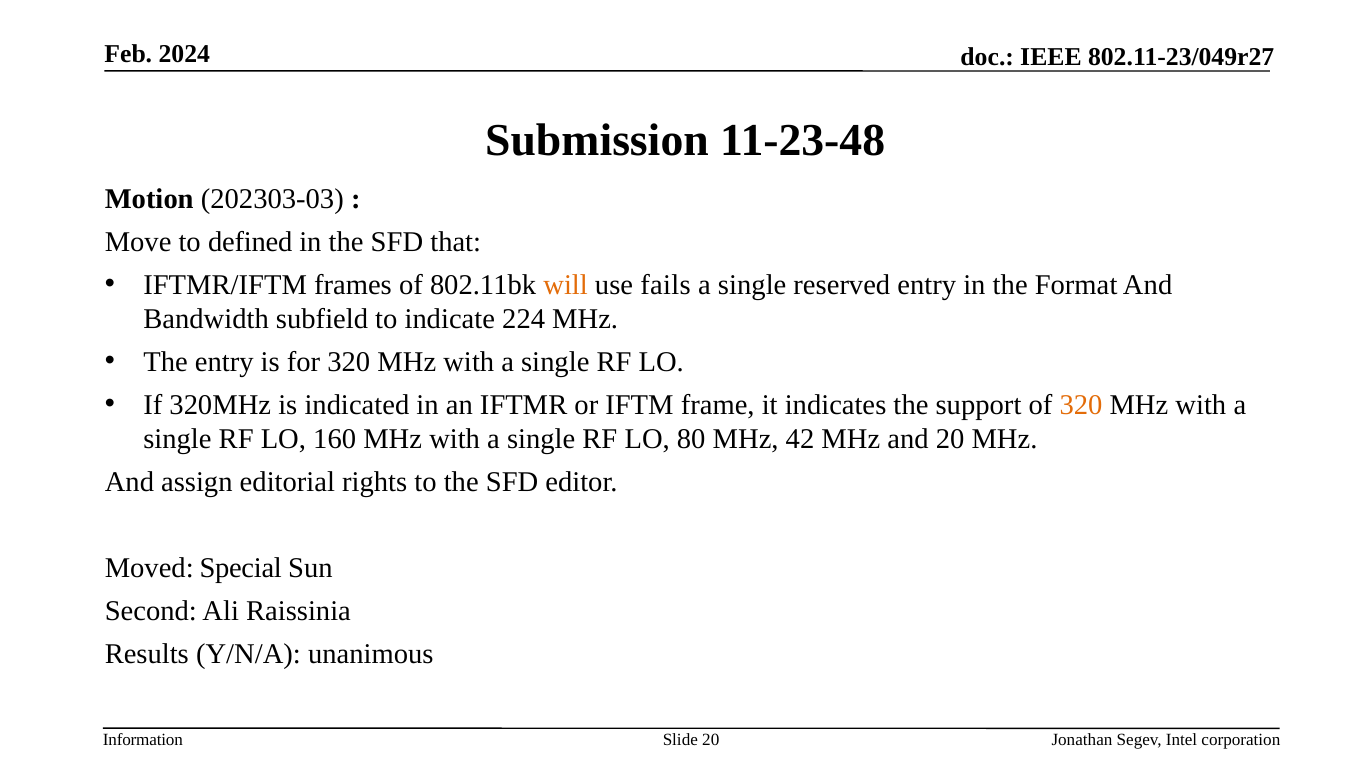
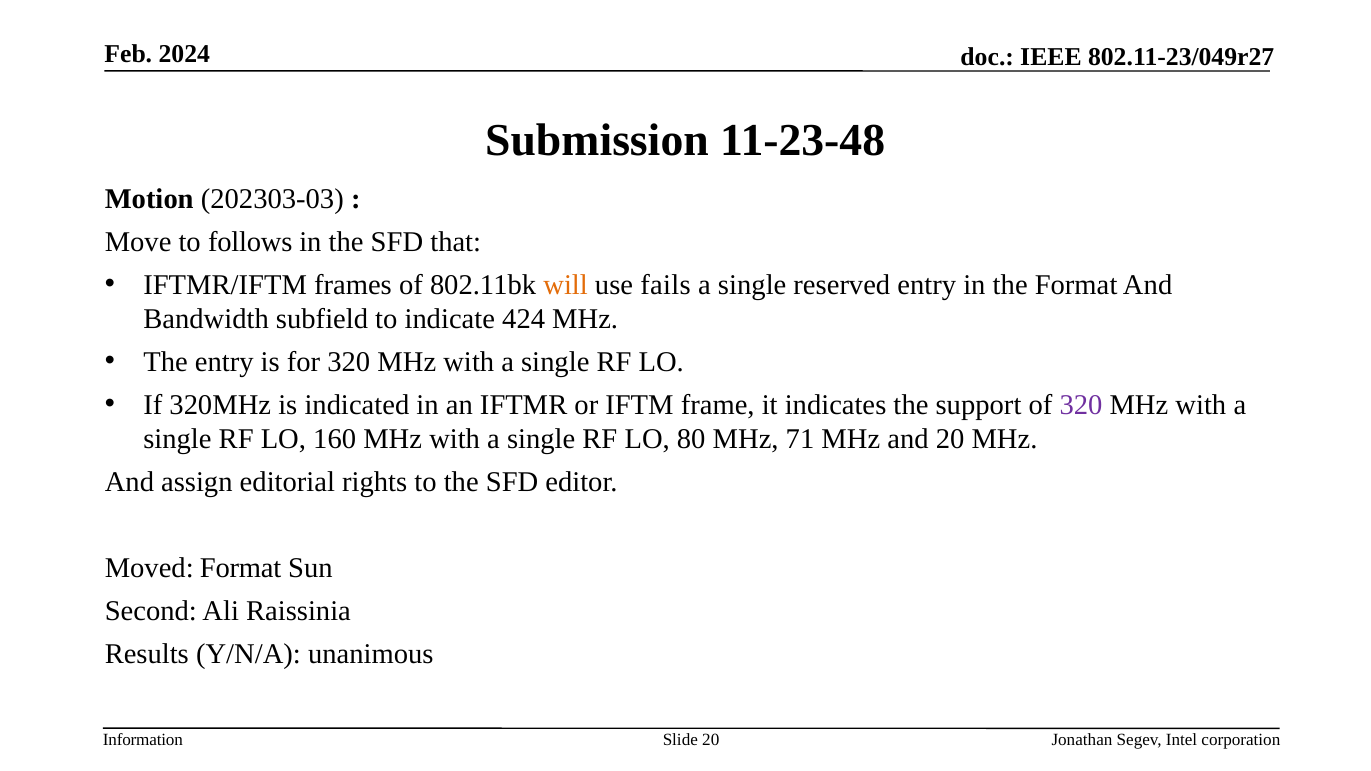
defined: defined -> follows
224: 224 -> 424
320 at (1081, 405) colour: orange -> purple
42: 42 -> 71
Moved Special: Special -> Format
